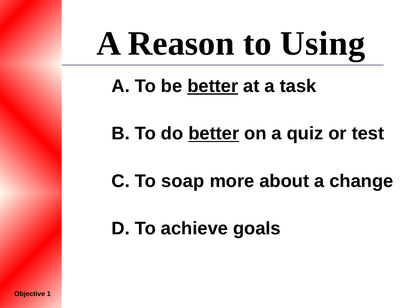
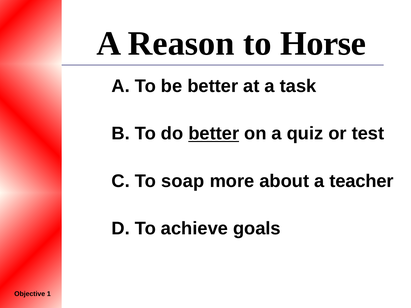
Using: Using -> Horse
better at (213, 86) underline: present -> none
change: change -> teacher
